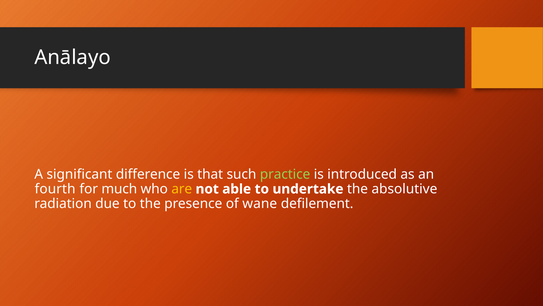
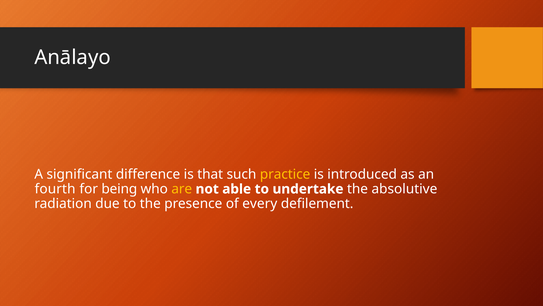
practice colour: light green -> yellow
much: much -> being
wane: wane -> every
